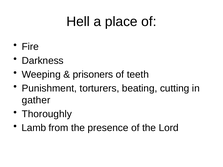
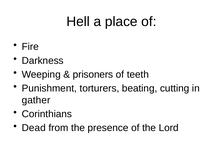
Thoroughly: Thoroughly -> Corinthians
Lamb: Lamb -> Dead
